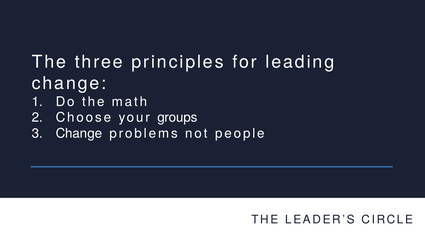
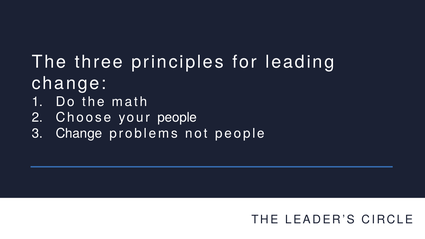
your groups: groups -> people
